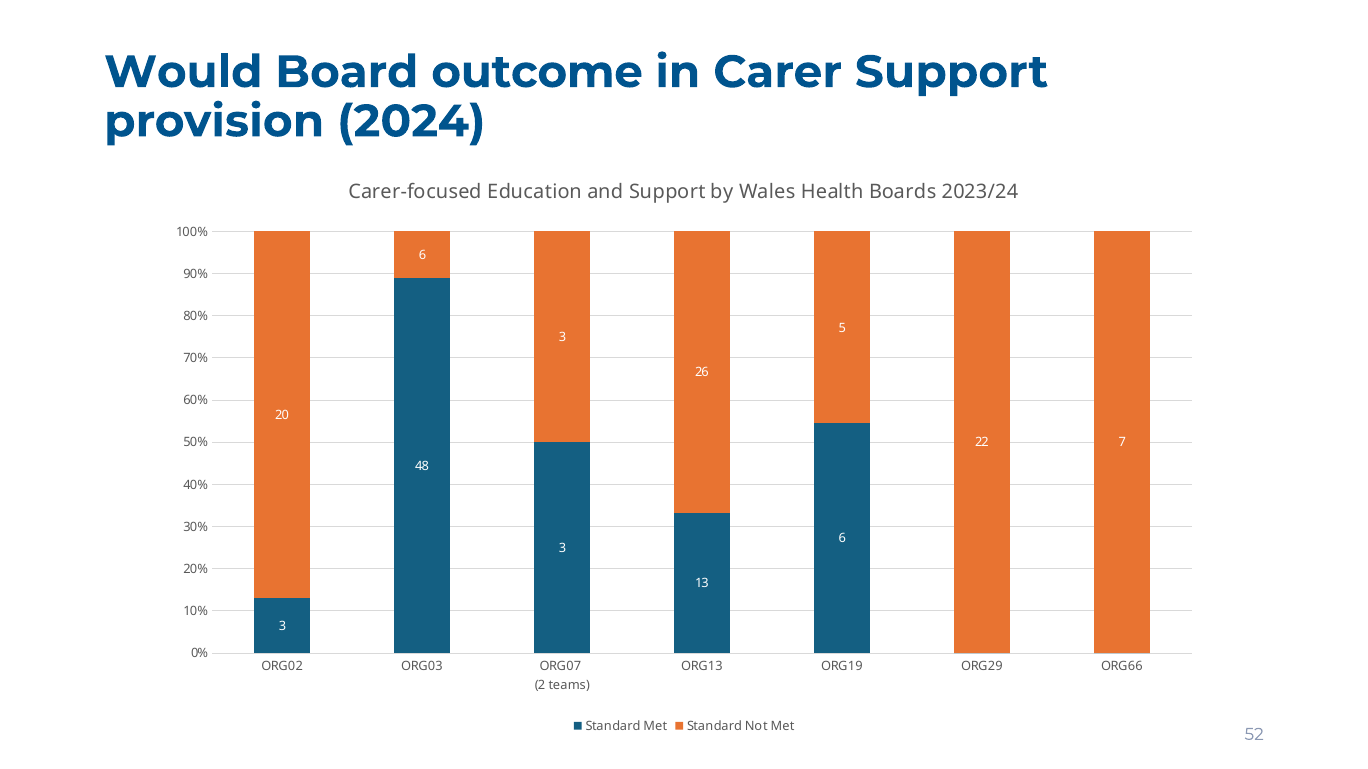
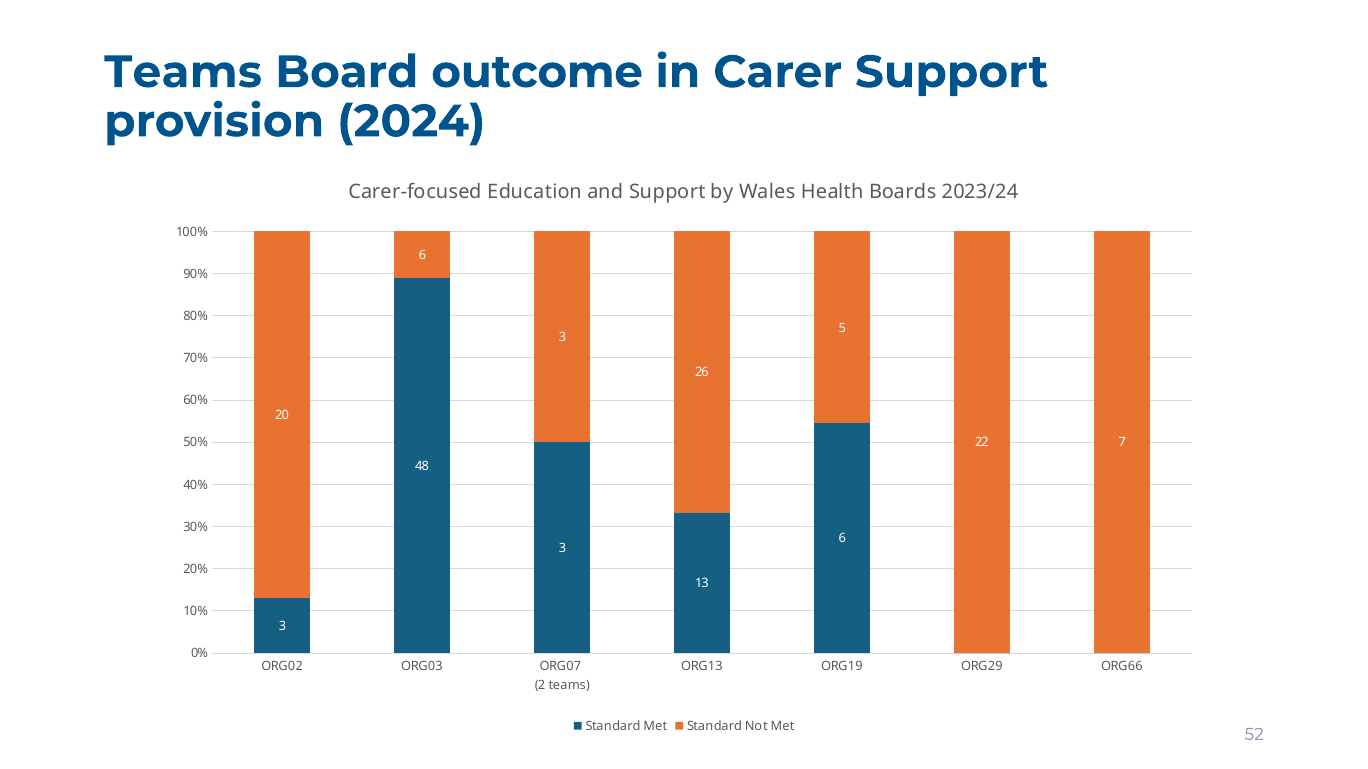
Would at (183, 72): Would -> Teams
